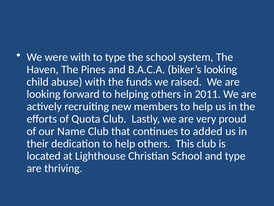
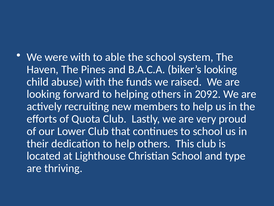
to type: type -> able
2011: 2011 -> 2092
Name: Name -> Lower
to added: added -> school
